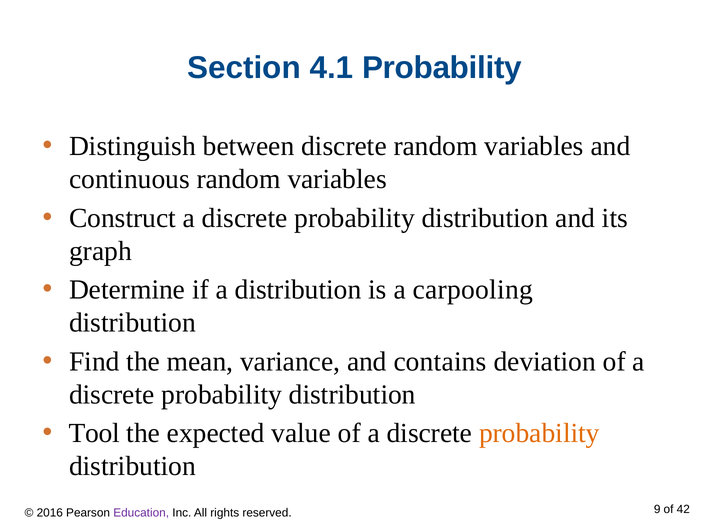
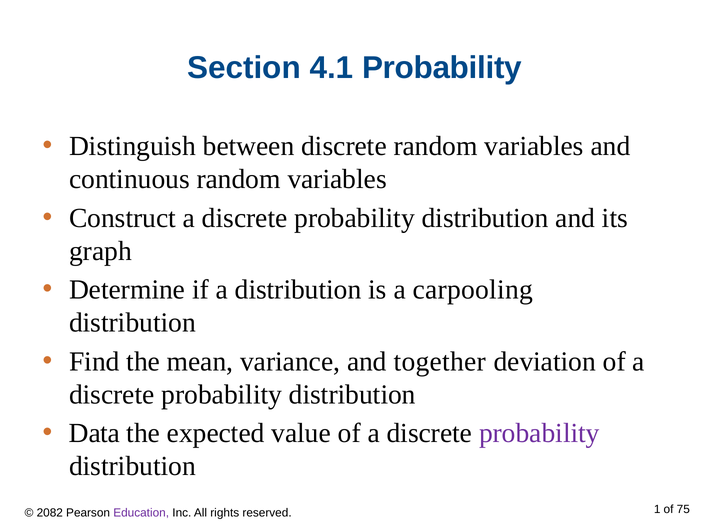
contains: contains -> together
Tool: Tool -> Data
probability at (539, 433) colour: orange -> purple
2016: 2016 -> 2082
9: 9 -> 1
42: 42 -> 75
